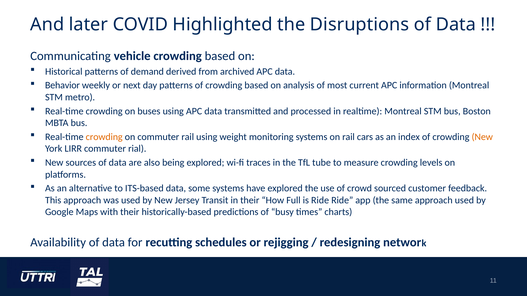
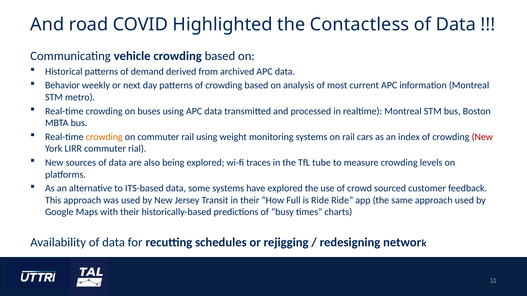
later: later -> road
Disruptions: Disruptions -> Contactless
New at (482, 137) colour: orange -> red
